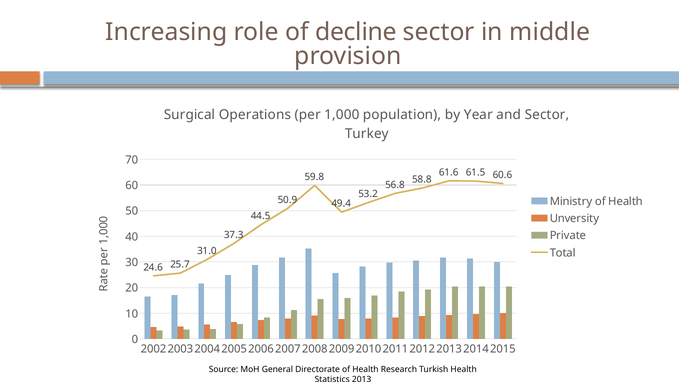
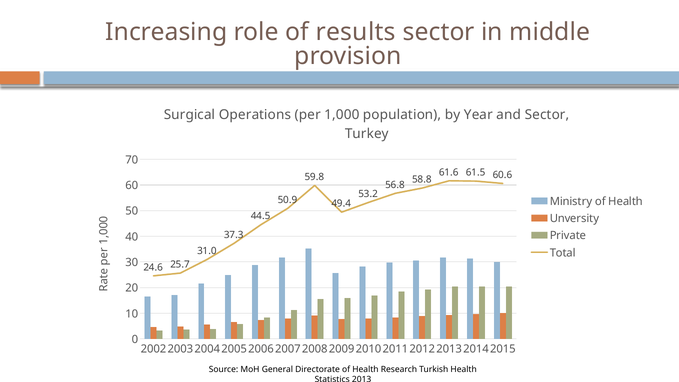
decline: decline -> results
